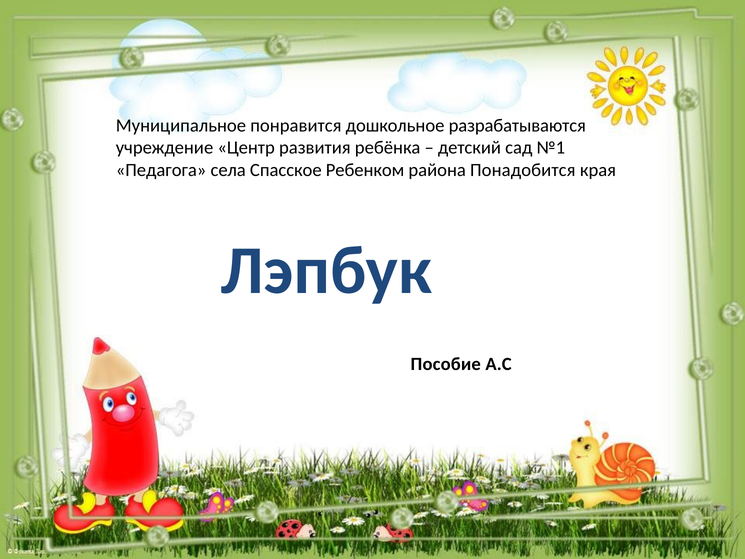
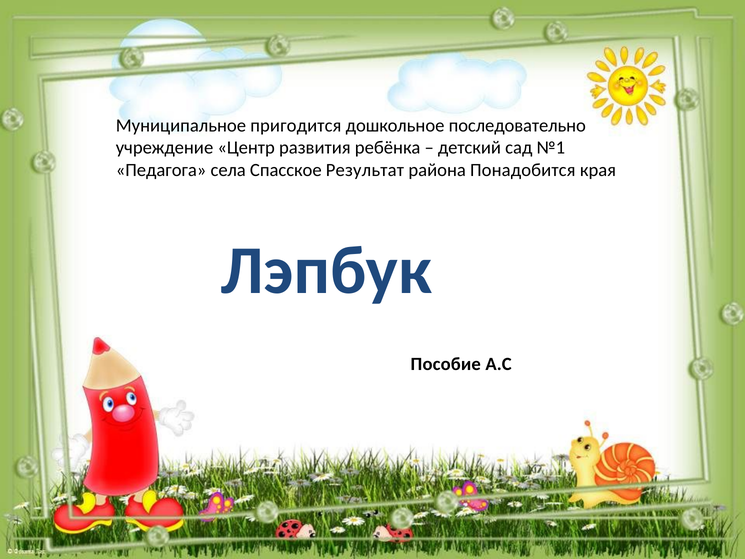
понравится: понравится -> пригодится
разрабатываются: разрабатываются -> последовательно
Ребенком: Ребенком -> Результат
